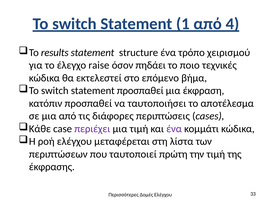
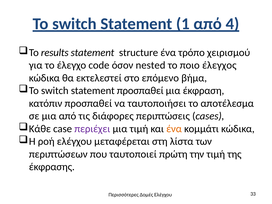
raise: raise -> code
πηδάει: πηδάει -> nested
τεχνικές: τεχνικές -> έλεγχος
ένα at (174, 129) colour: purple -> orange
